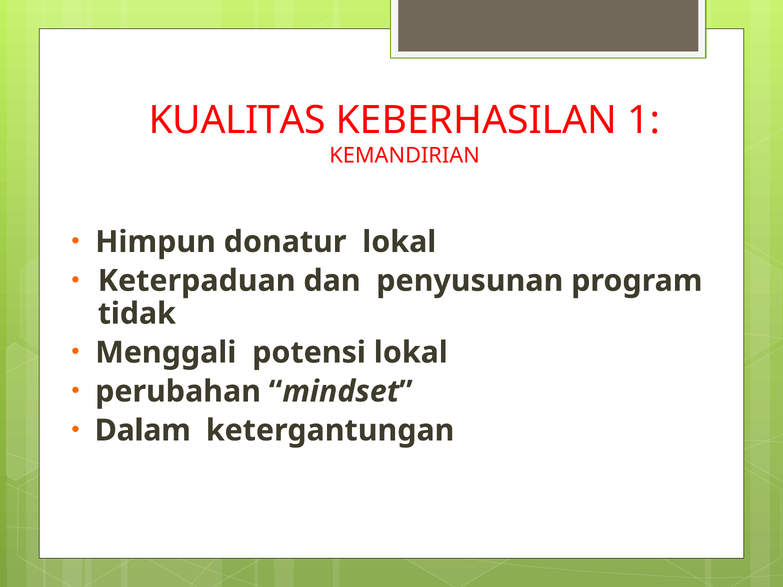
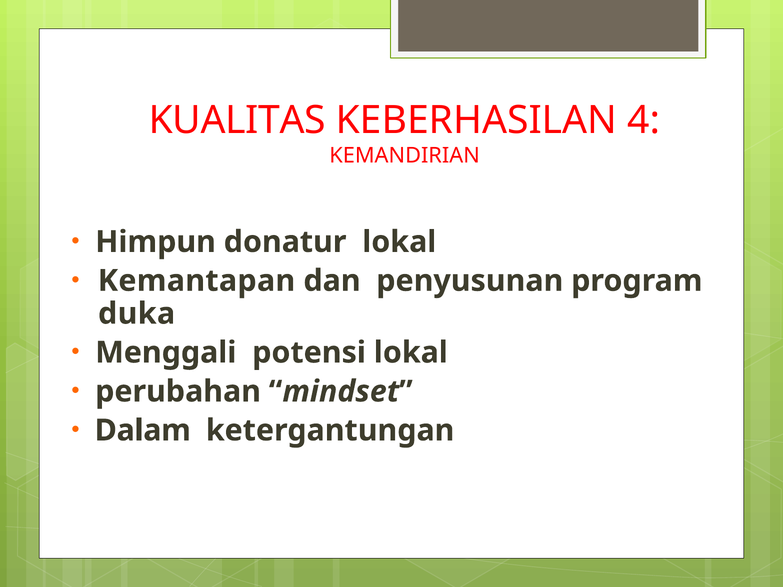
1: 1 -> 4
Keterpaduan: Keterpaduan -> Kemantapan
tidak: tidak -> duka
